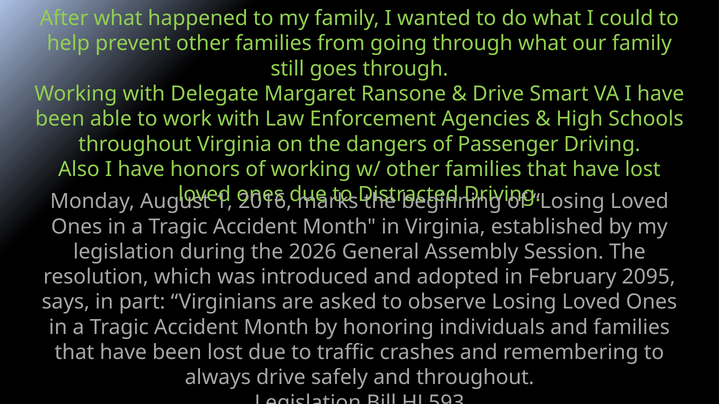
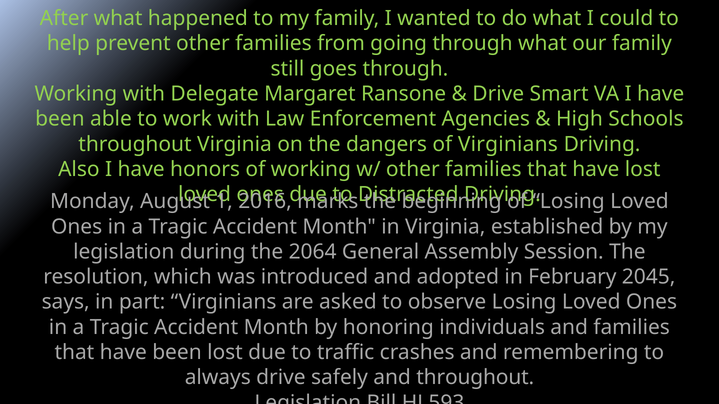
of Passenger: Passenger -> Virginians
2026: 2026 -> 2064
2095: 2095 -> 2045
